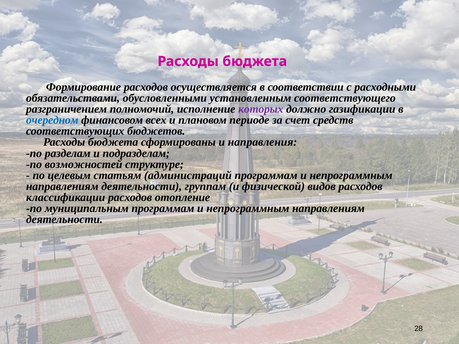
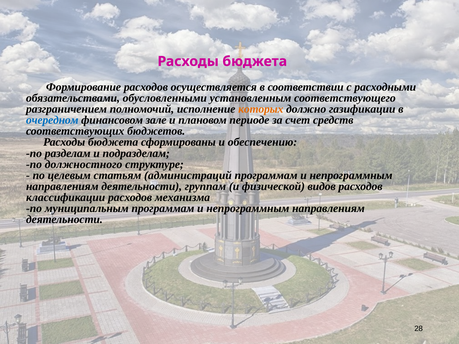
которых colour: purple -> orange
всех: всех -> зале
направления: направления -> обеспечению
возможностей: возможностей -> должностного
отопление: отопление -> механизма
